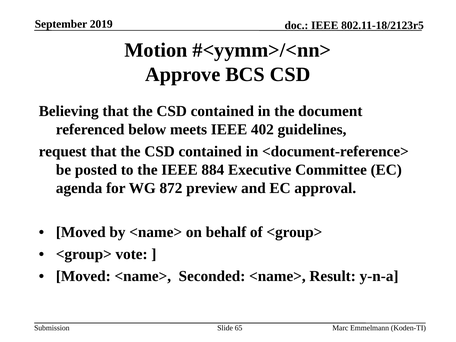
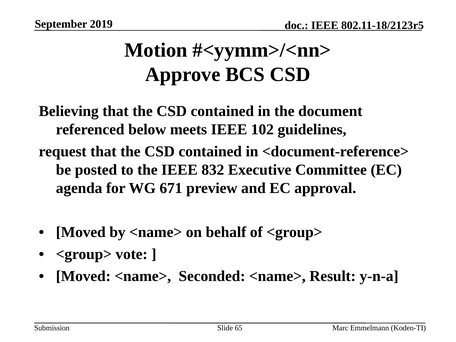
402: 402 -> 102
884: 884 -> 832
872: 872 -> 671
